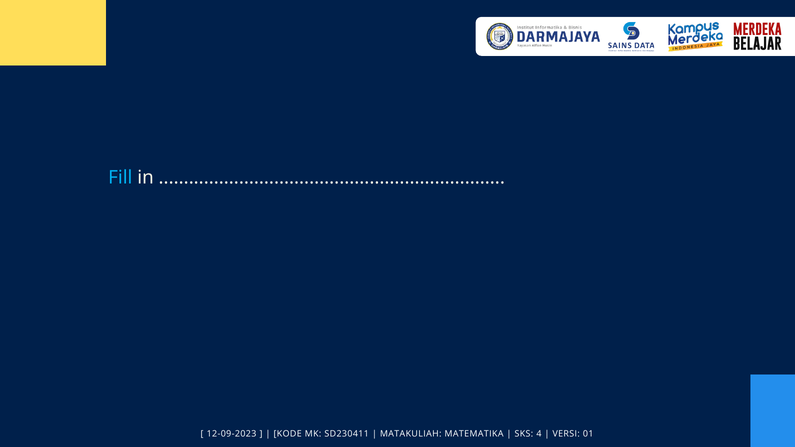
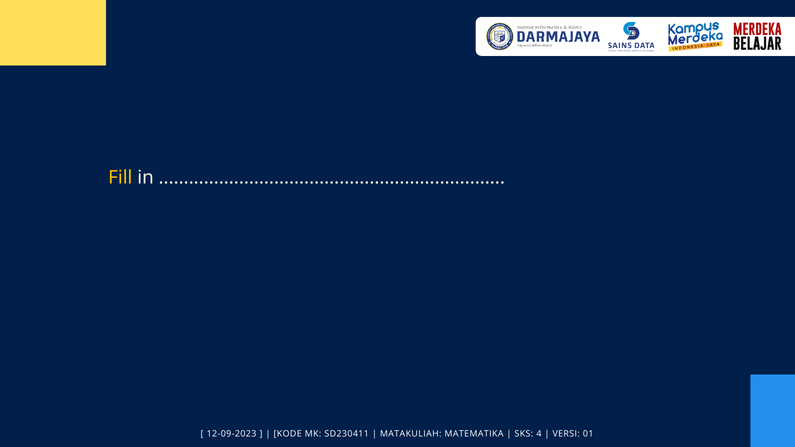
Fill colour: light blue -> yellow
